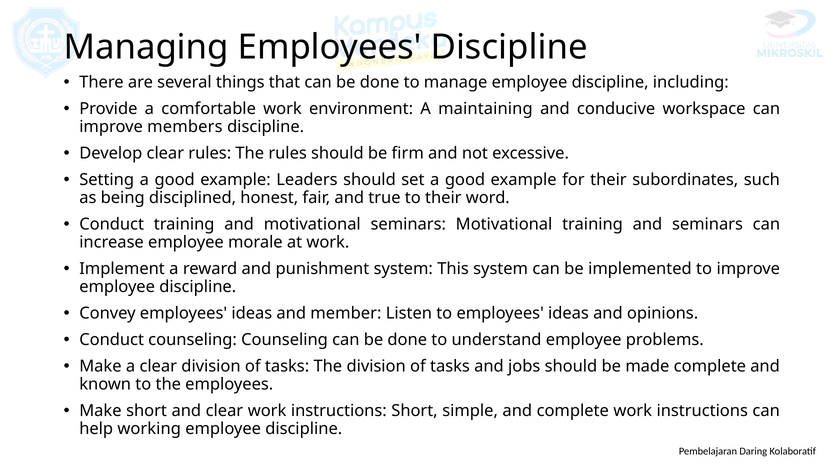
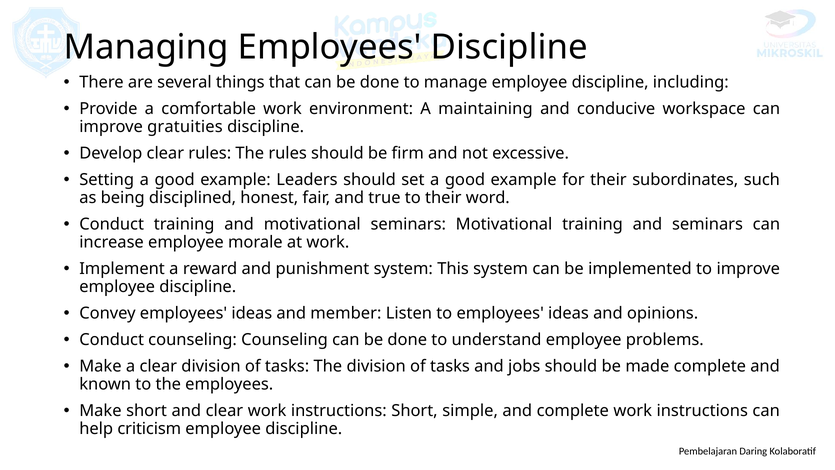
members: members -> gratuities
working: working -> criticism
